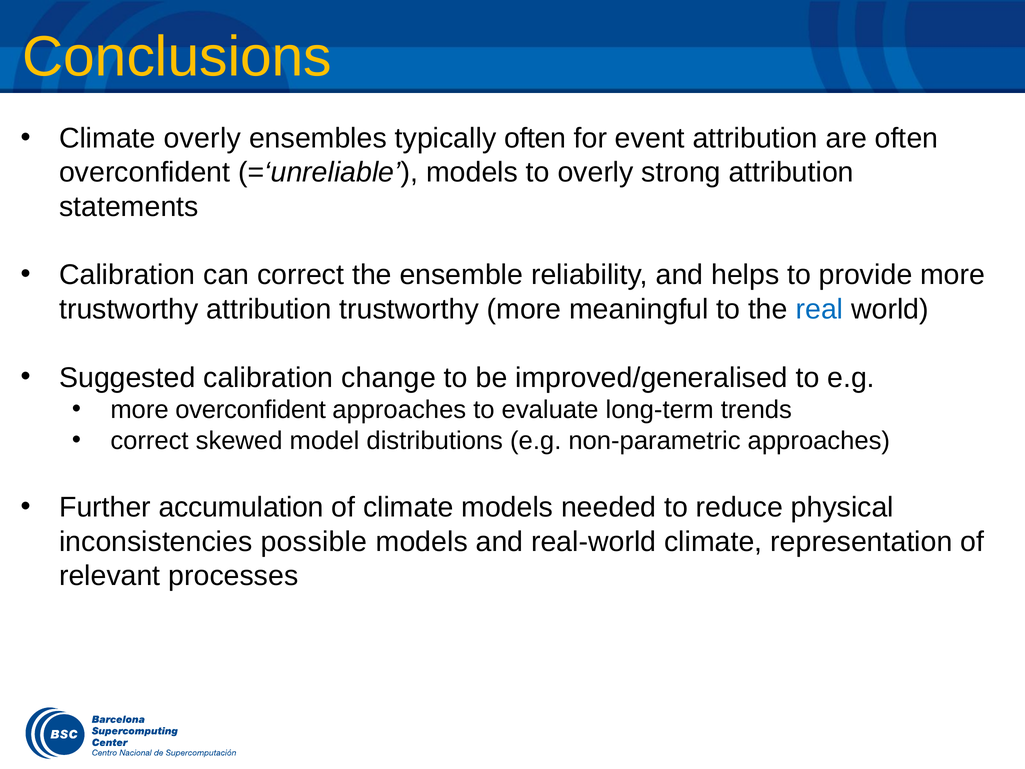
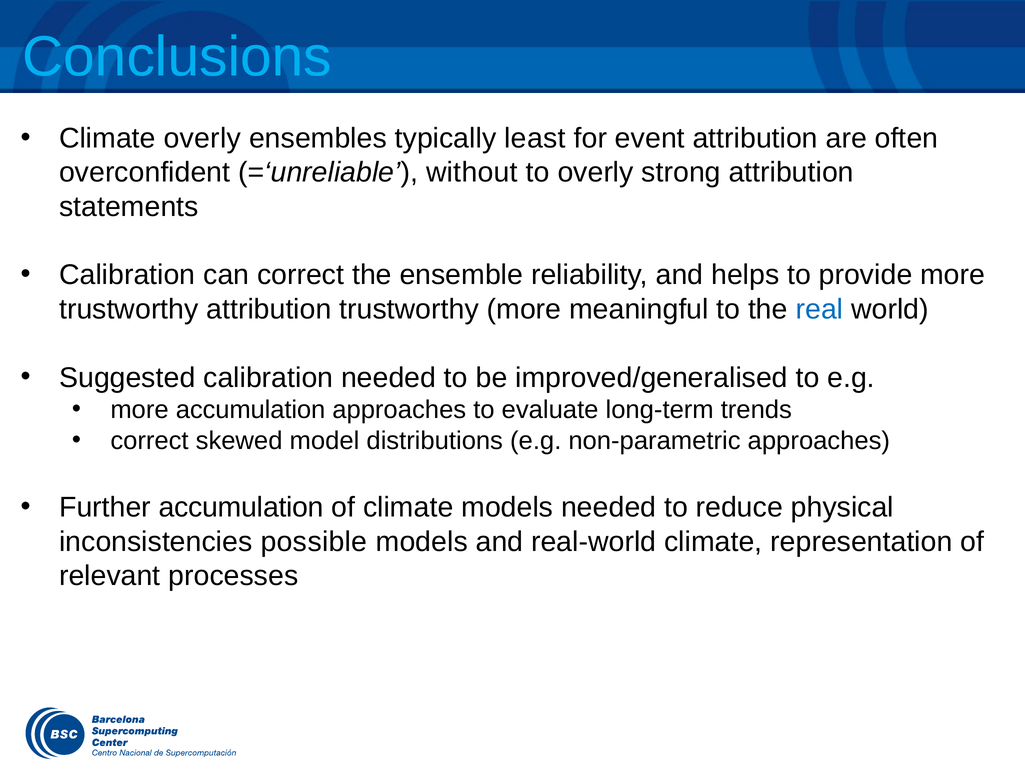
Conclusions colour: yellow -> light blue
typically often: often -> least
=‘unreliable models: models -> without
calibration change: change -> needed
more overconfident: overconfident -> accumulation
